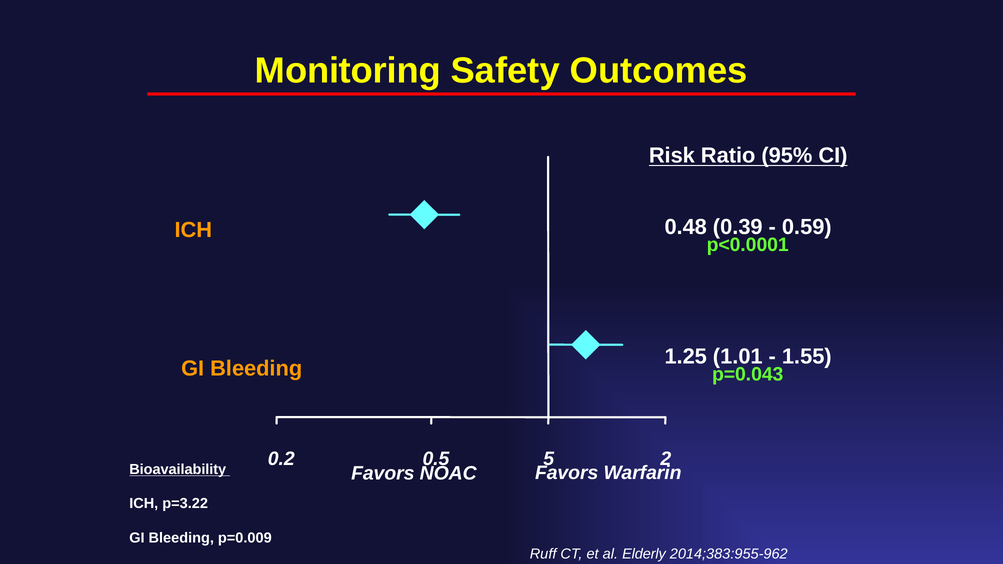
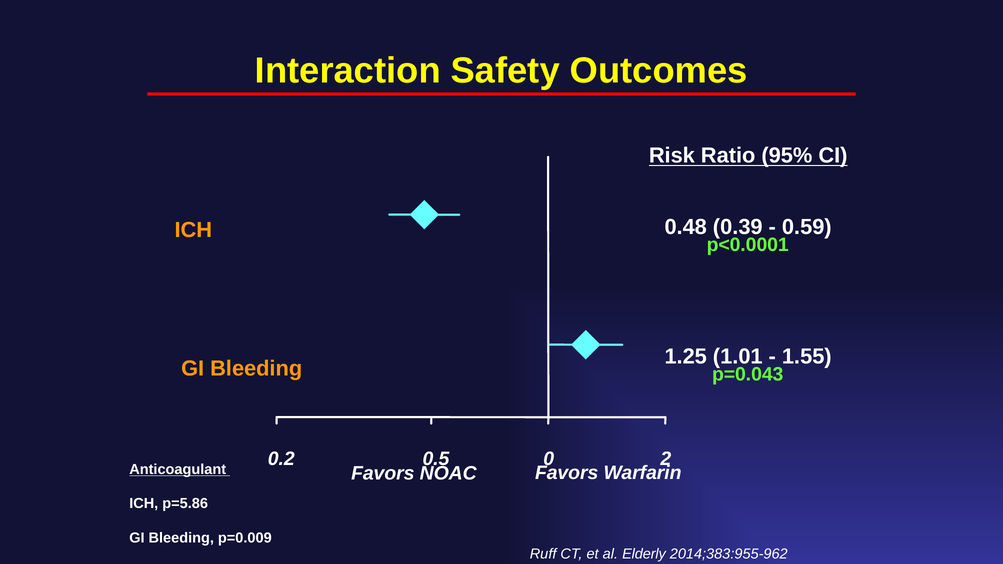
Monitoring: Monitoring -> Interaction
5: 5 -> 0
Bioavailability: Bioavailability -> Anticoagulant
p=3.22: p=3.22 -> p=5.86
